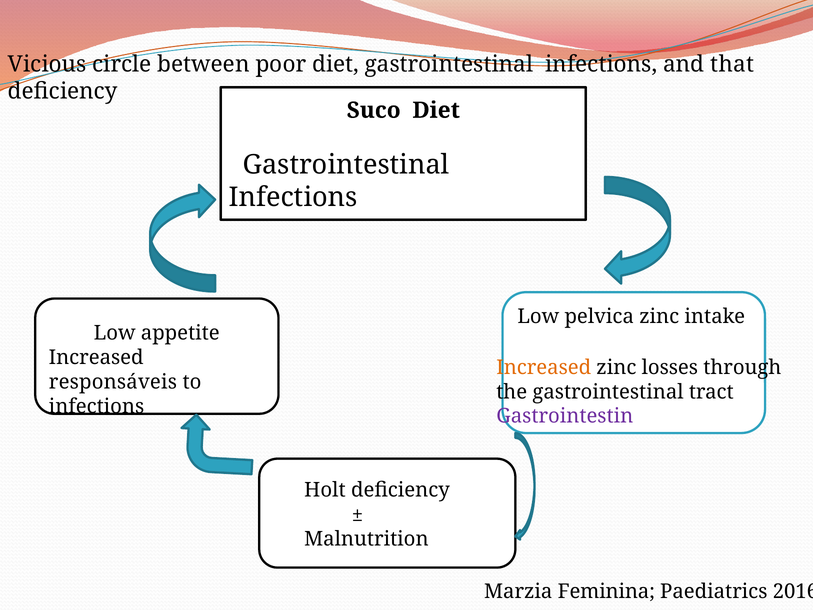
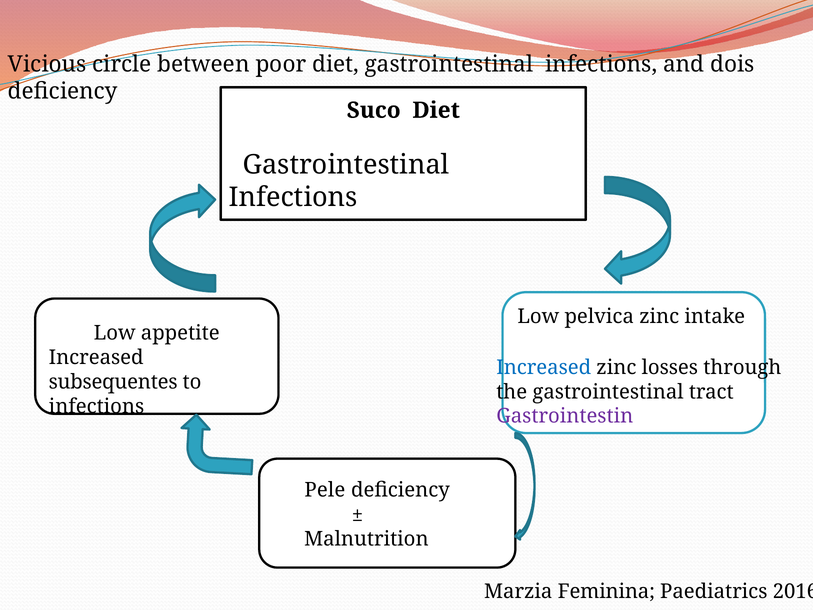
that: that -> dois
Increased at (544, 367) colour: orange -> blue
responsáveis: responsáveis -> subsequentes
Holt: Holt -> Pele
